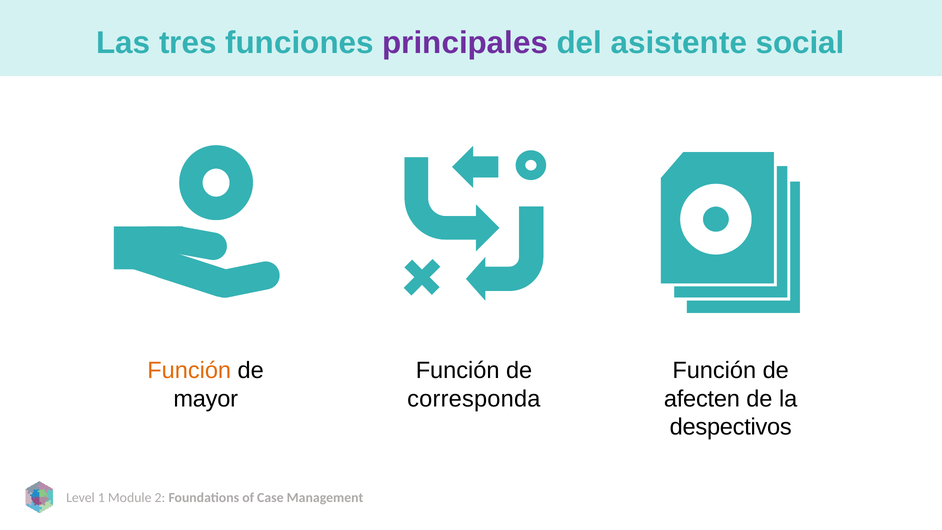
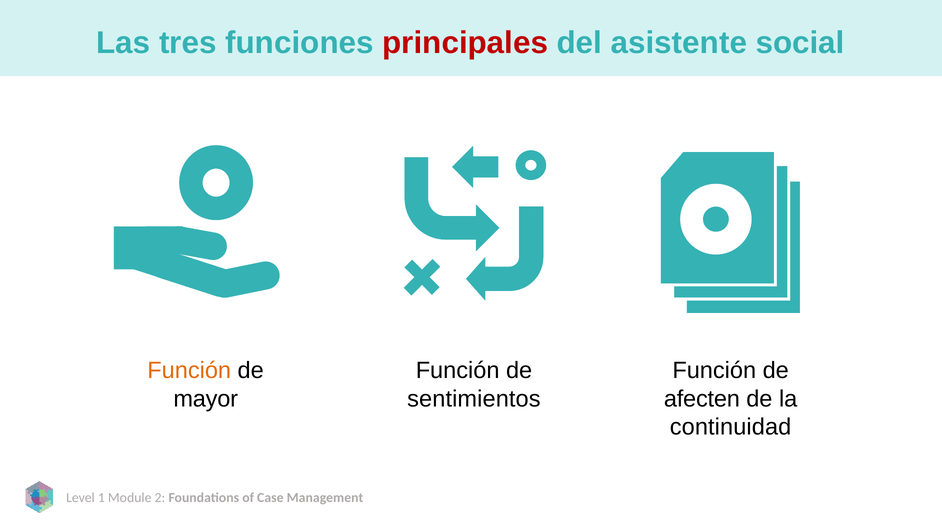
principales colour: purple -> red
corresponda: corresponda -> sentimientos
despectivos: despectivos -> continuidad
